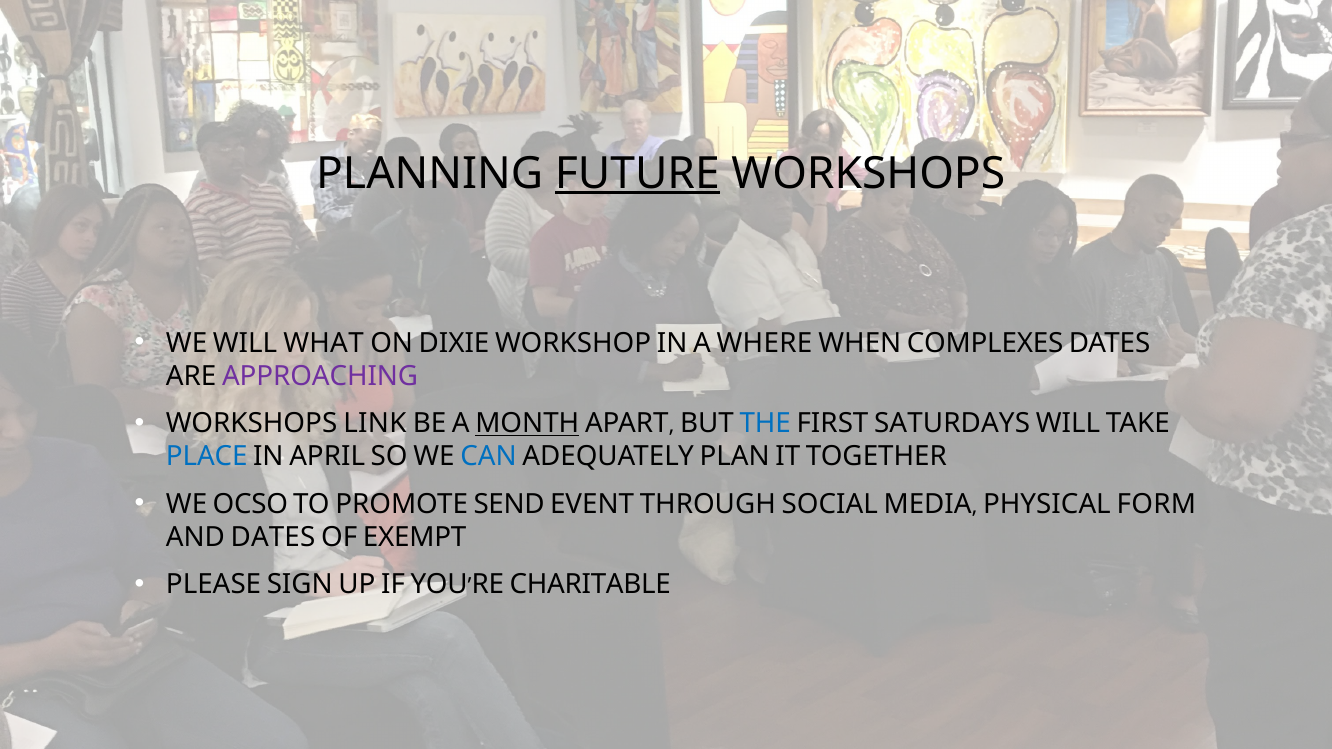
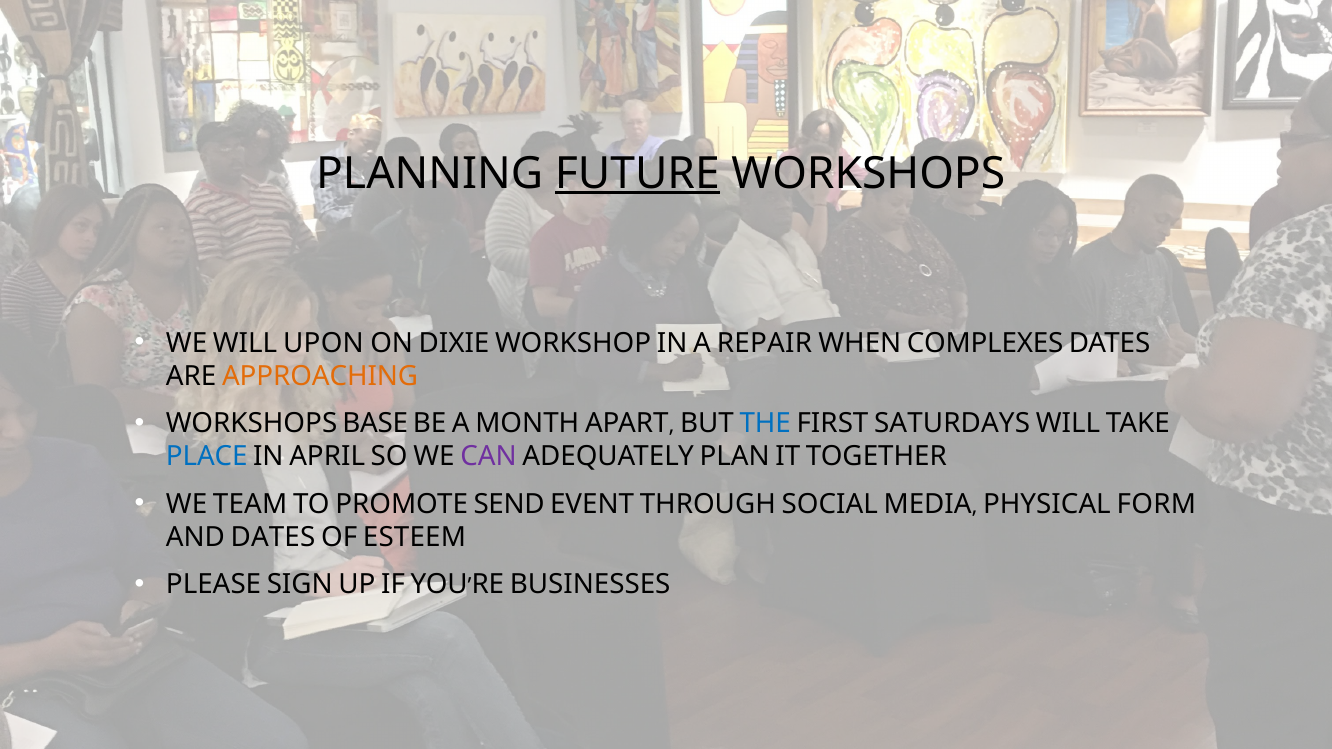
WHAT: WHAT -> UPON
WHERE: WHERE -> REPAIR
APPROACHING colour: purple -> orange
LINK: LINK -> BASE
MONTH underline: present -> none
CAN colour: blue -> purple
OCSO: OCSO -> TEAM
EXEMPT: EXEMPT -> ESTEEM
CHARITABLE: CHARITABLE -> BUSINESSES
